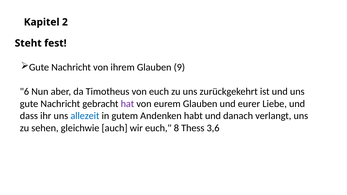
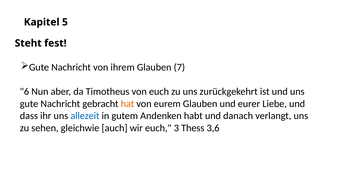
2: 2 -> 5
9: 9 -> 7
hat colour: purple -> orange
8: 8 -> 3
